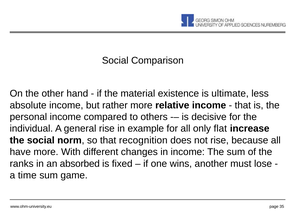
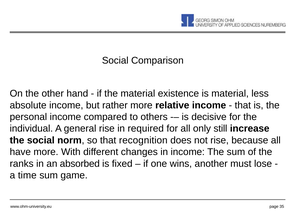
is ultimate: ultimate -> material
example: example -> required
flat: flat -> still
